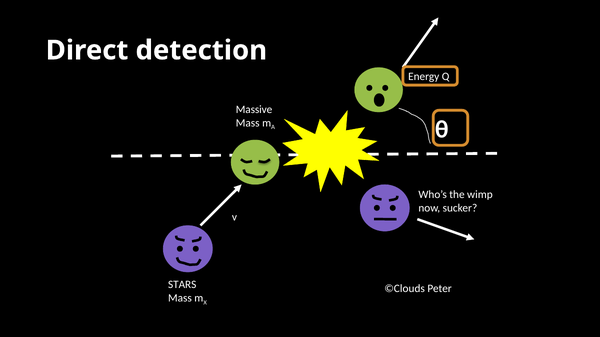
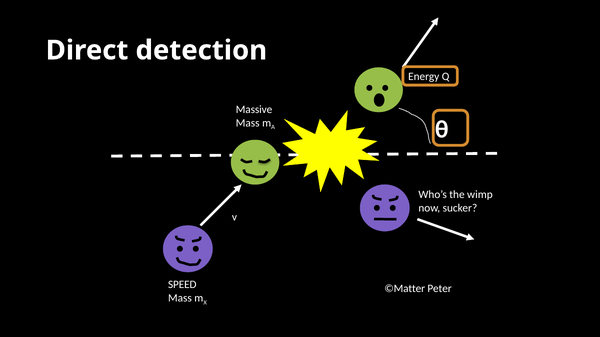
STARS: STARS -> SPEED
©Clouds: ©Clouds -> ©Matter
